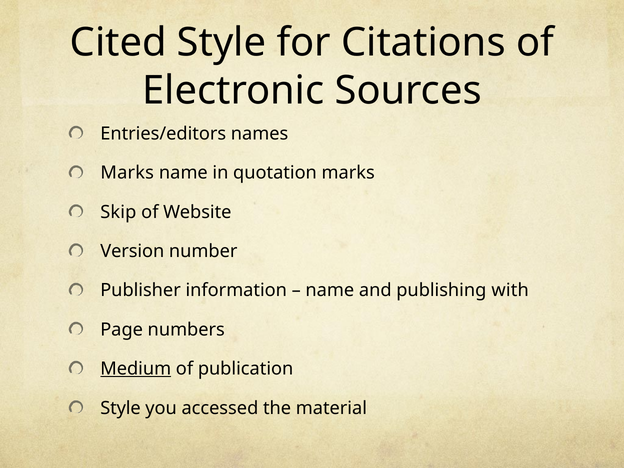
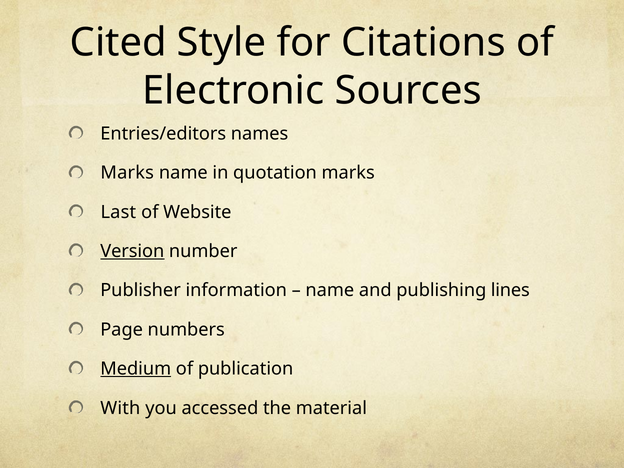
Skip: Skip -> Last
Version underline: none -> present
with: with -> lines
Style at (120, 408): Style -> With
